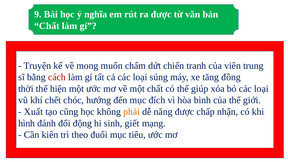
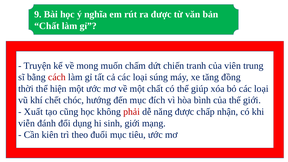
phải colour: orange -> red
hình: hình -> viễn
động: động -> dụng
sinh giết: giết -> giới
